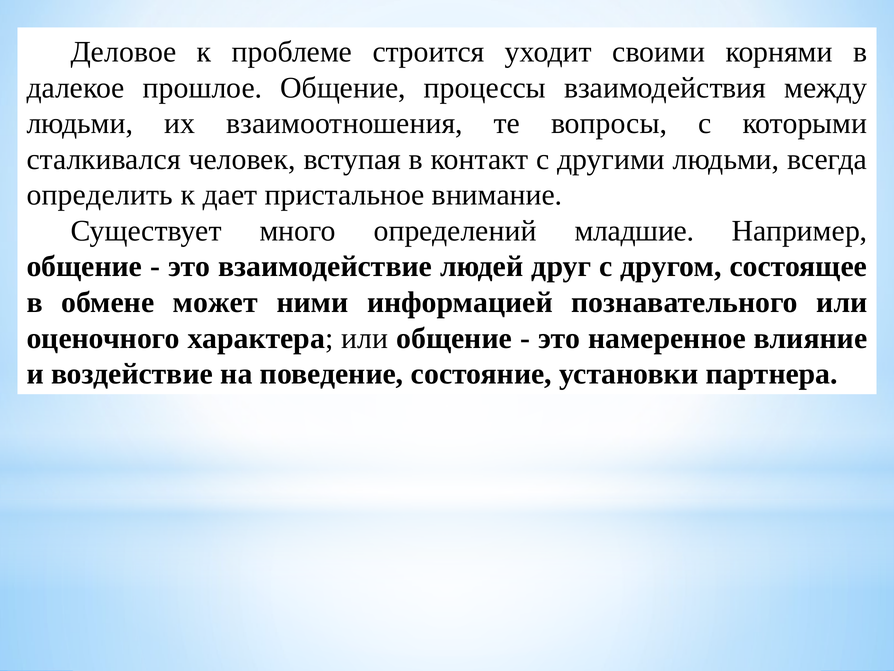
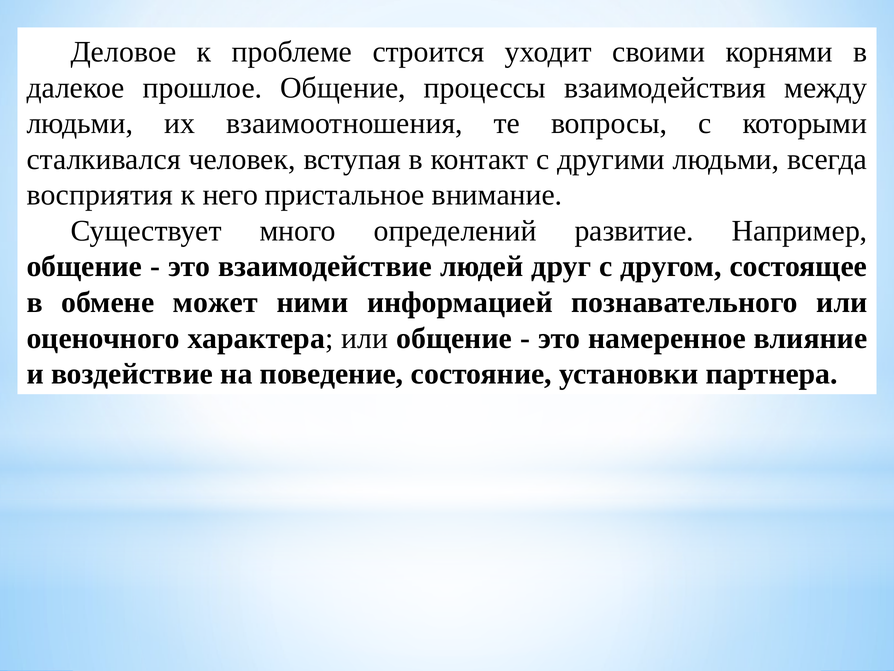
определить: определить -> восприятия
дает: дает -> него
младшие: младшие -> развитие
